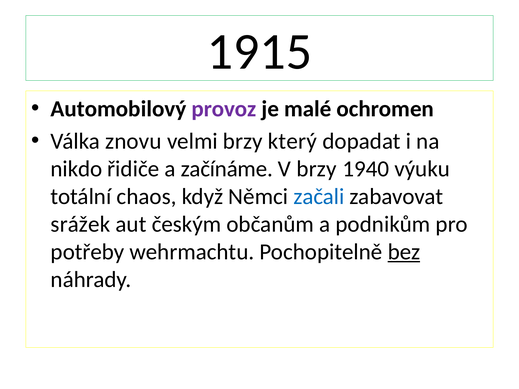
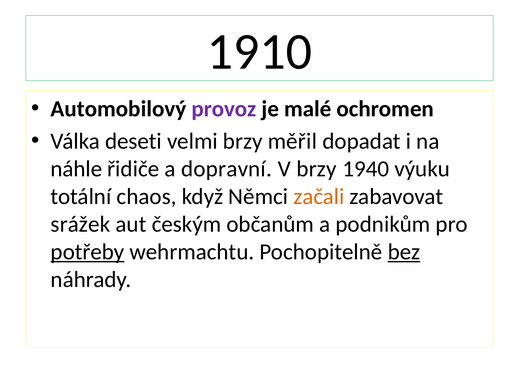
1915: 1915 -> 1910
znovu: znovu -> deseti
který: který -> měřil
nikdo: nikdo -> náhle
začínáme: začínáme -> dopravní
začali colour: blue -> orange
potřeby underline: none -> present
